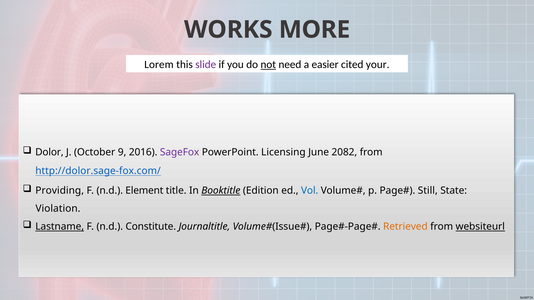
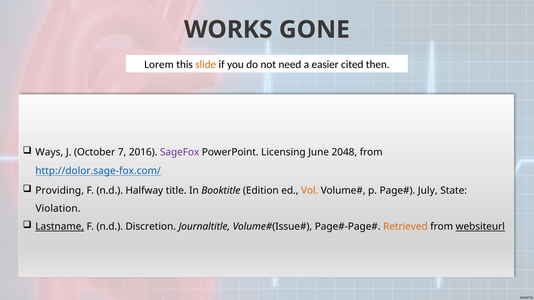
MORE: MORE -> GONE
slide colour: purple -> orange
not underline: present -> none
your: your -> then
Dolor: Dolor -> Ways
9: 9 -> 7
2082: 2082 -> 2048
Element: Element -> Halfway
Booktitle underline: present -> none
Vol colour: blue -> orange
Still: Still -> July
Constitute: Constitute -> Discretion
